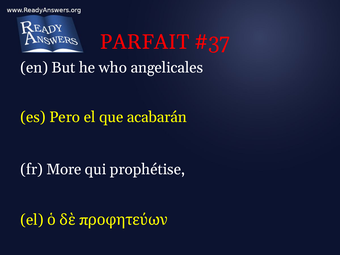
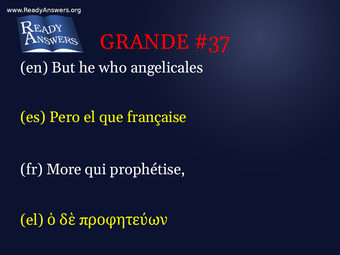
PARFAIT: PARFAIT -> GRANDE
acabarán: acabarán -> française
